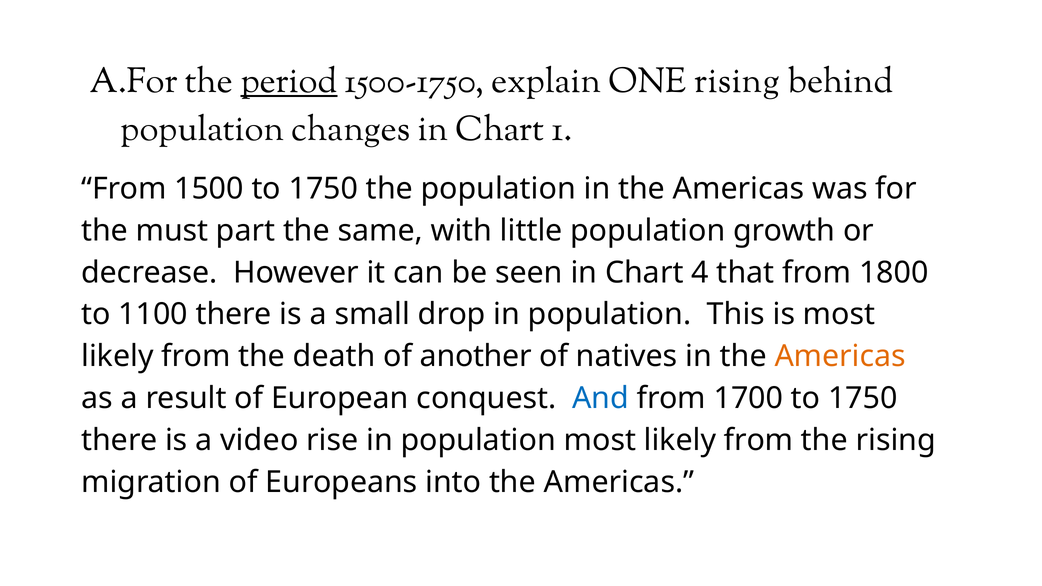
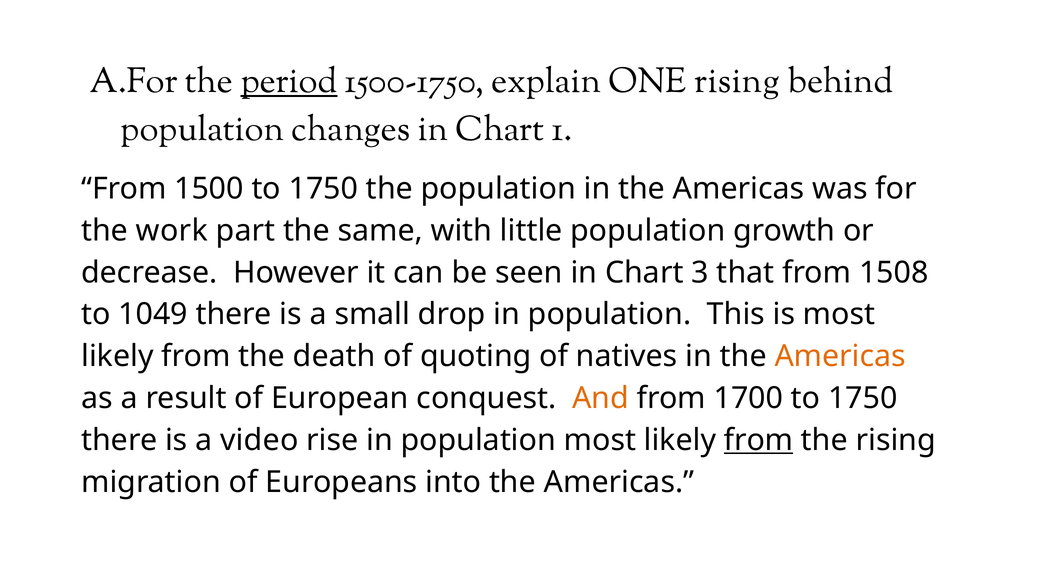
must: must -> work
4: 4 -> 3
1800: 1800 -> 1508
1100: 1100 -> 1049
another: another -> quoting
And colour: blue -> orange
from at (759, 440) underline: none -> present
